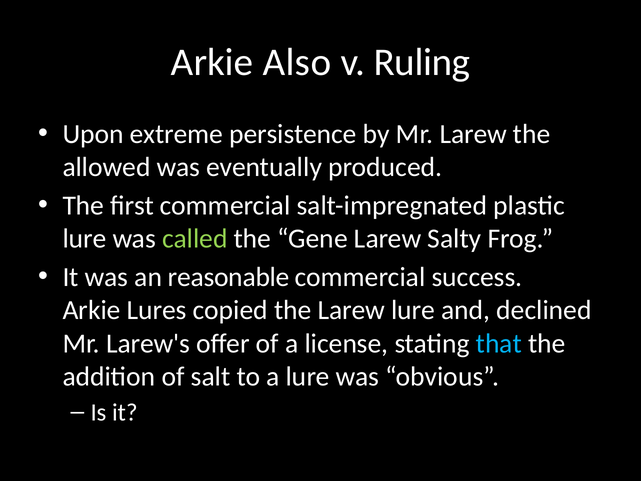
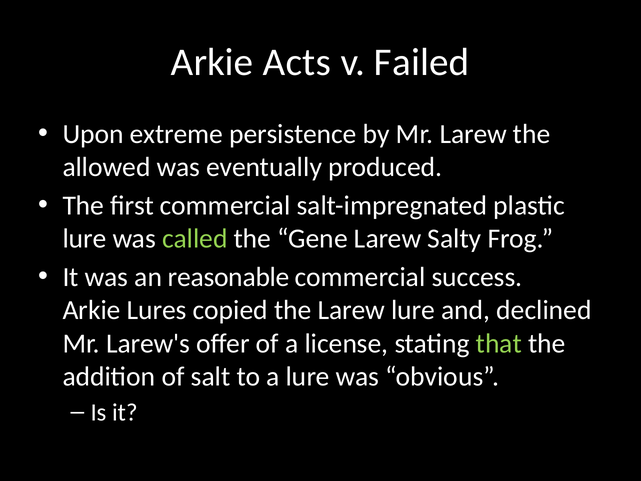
Also: Also -> Acts
Ruling: Ruling -> Failed
that colour: light blue -> light green
